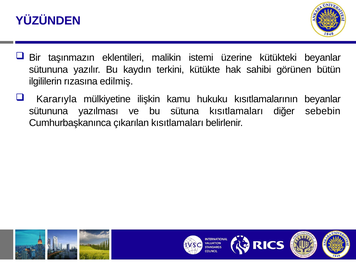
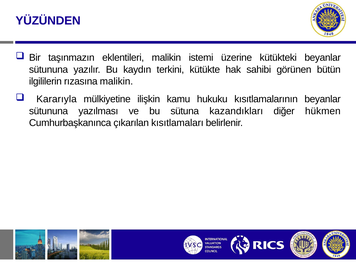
rızasına edilmiş: edilmiş -> malikin
sütuna kısıtlamaları: kısıtlamaları -> kazandıkları
sebebin: sebebin -> hükmen
